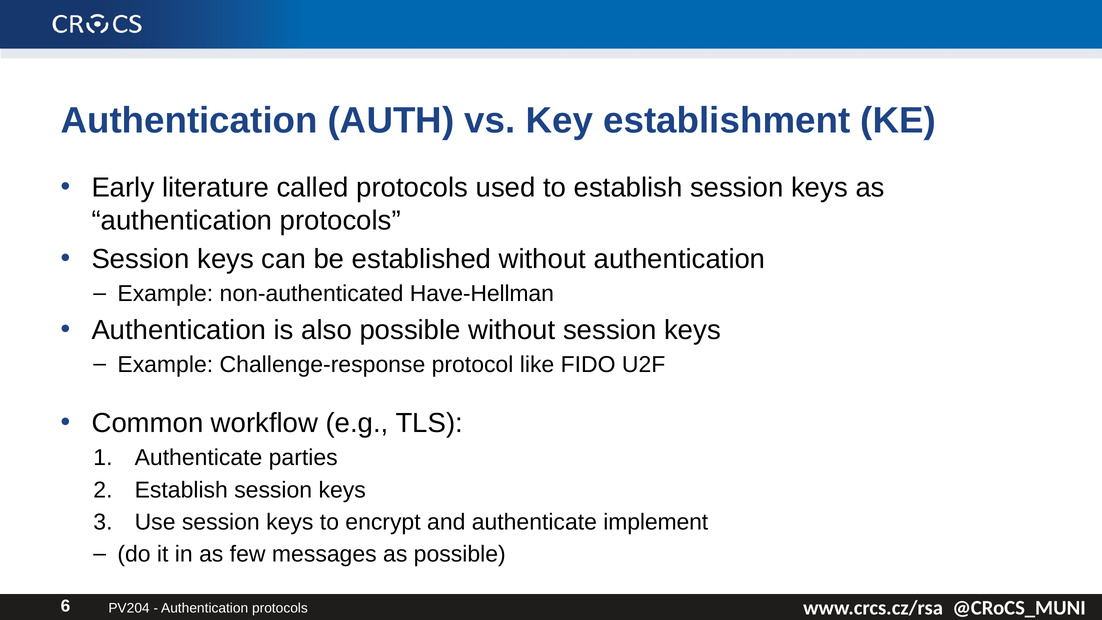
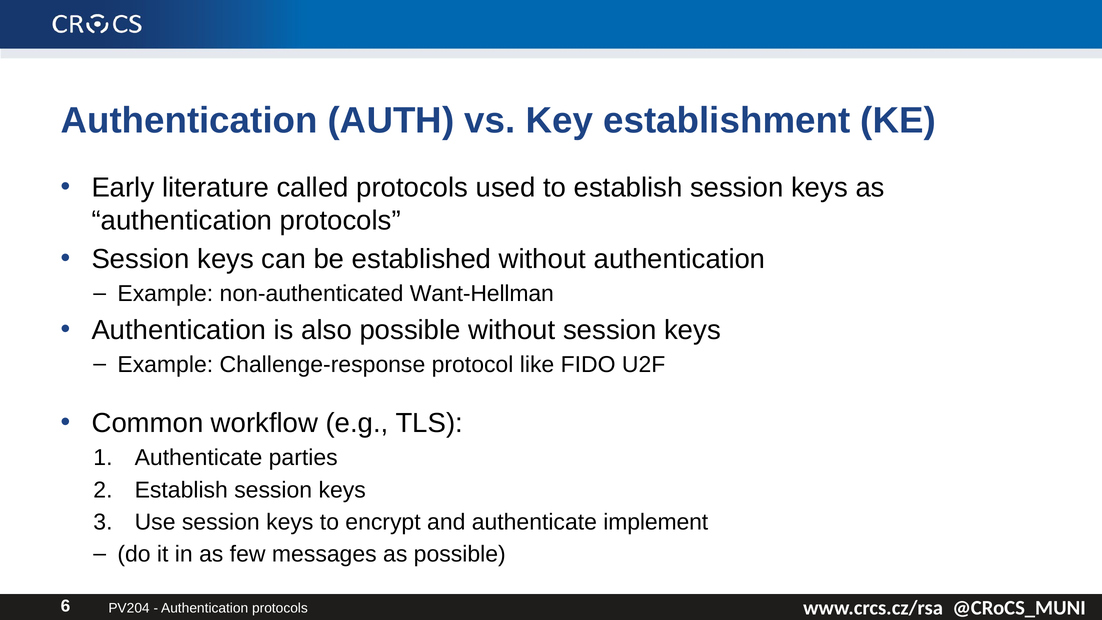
Have-Hellman: Have-Hellman -> Want-Hellman
